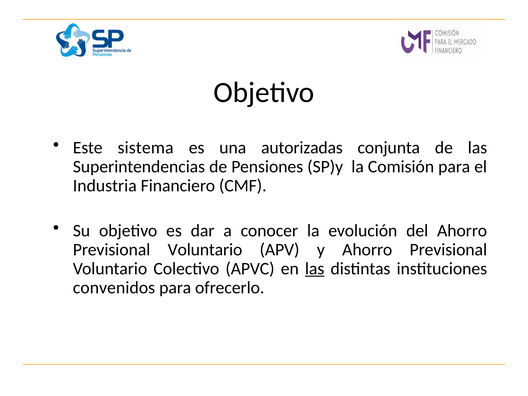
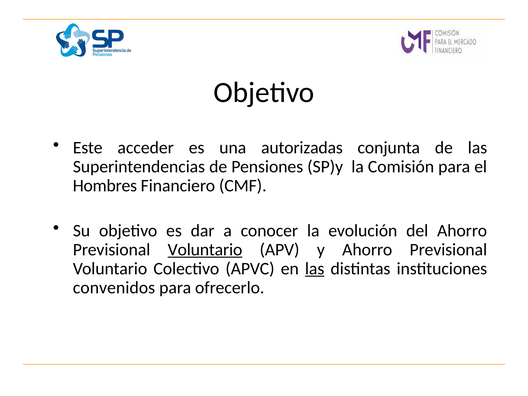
sistema: sistema -> acceder
Industria: Industria -> Hombres
Voluntario at (205, 250) underline: none -> present
